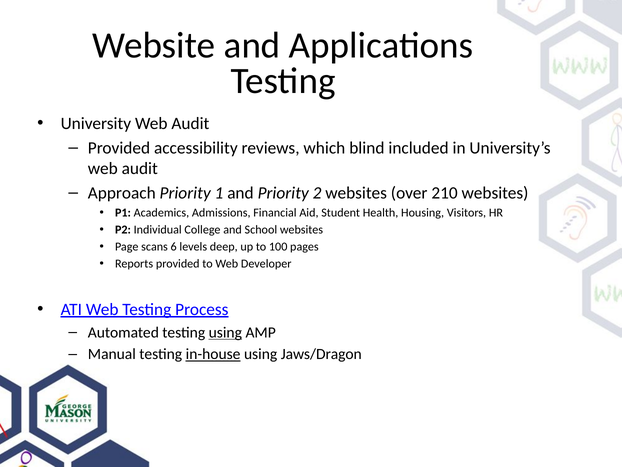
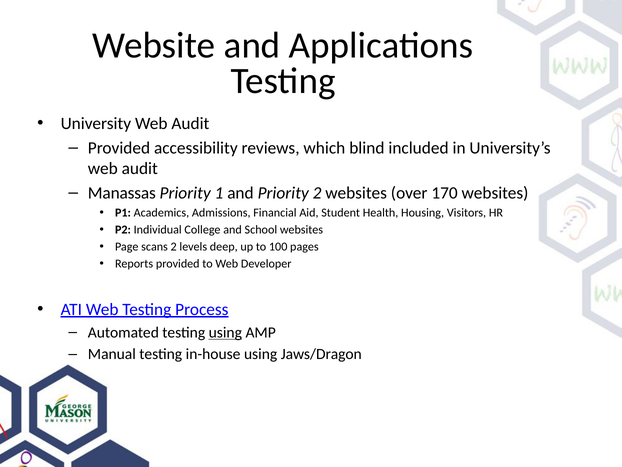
Approach: Approach -> Manassas
210: 210 -> 170
scans 6: 6 -> 2
in-house underline: present -> none
